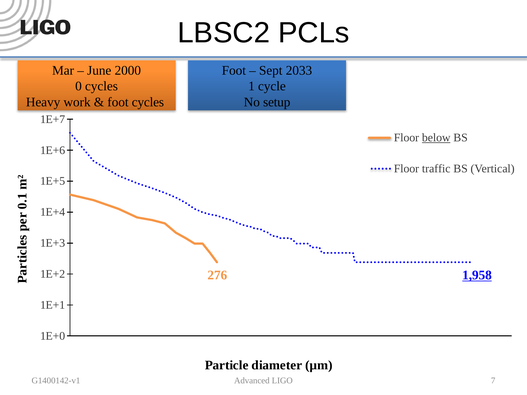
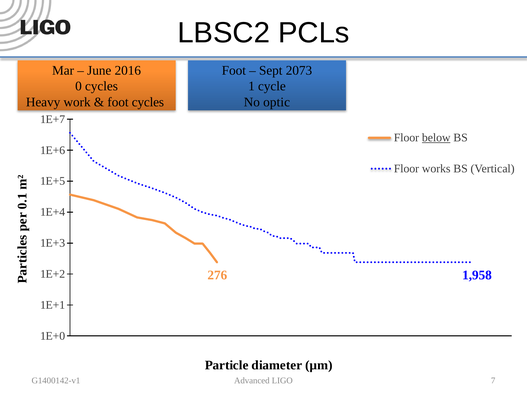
2000: 2000 -> 2016
2033: 2033 -> 2073
setup: setup -> optic
traffic: traffic -> works
1,958 underline: present -> none
